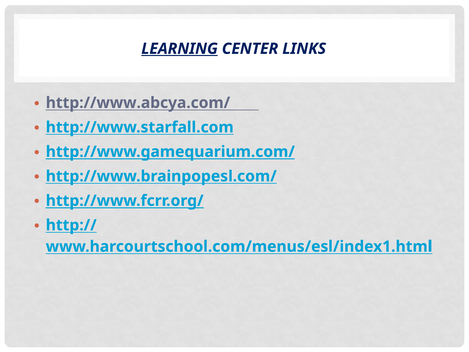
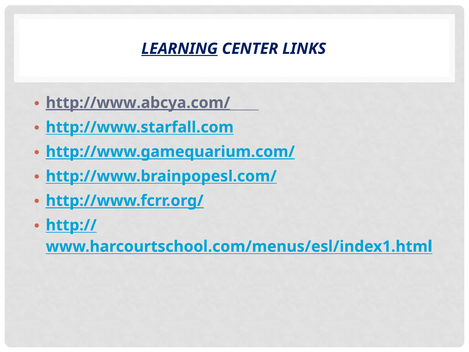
http://www.abcya.com/ underline: none -> present
